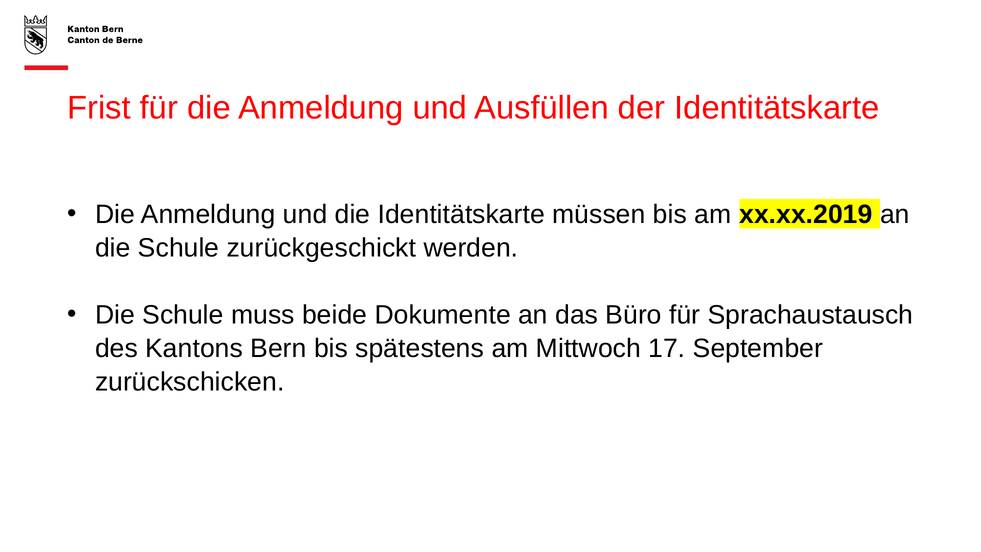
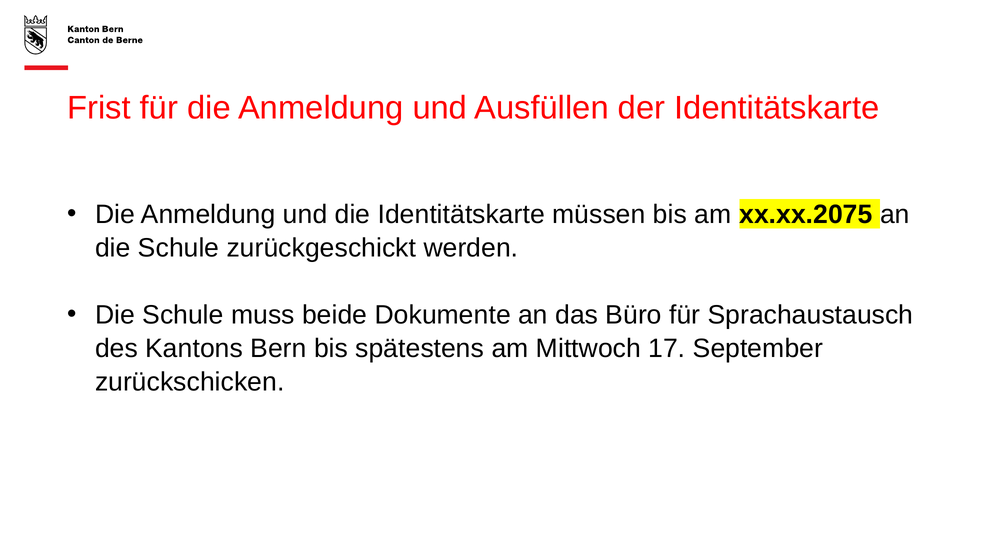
xx.xx.2019: xx.xx.2019 -> xx.xx.2075
